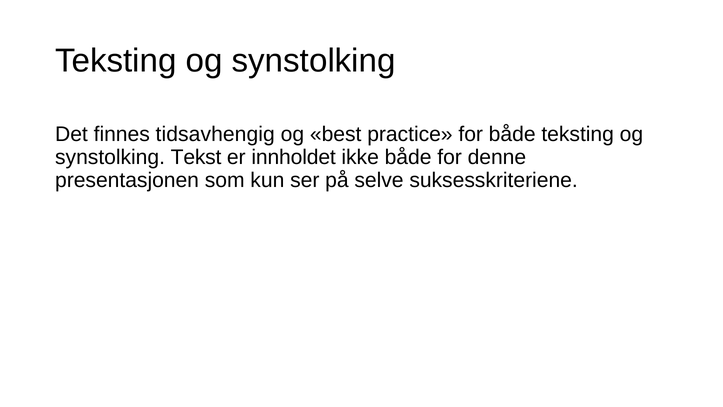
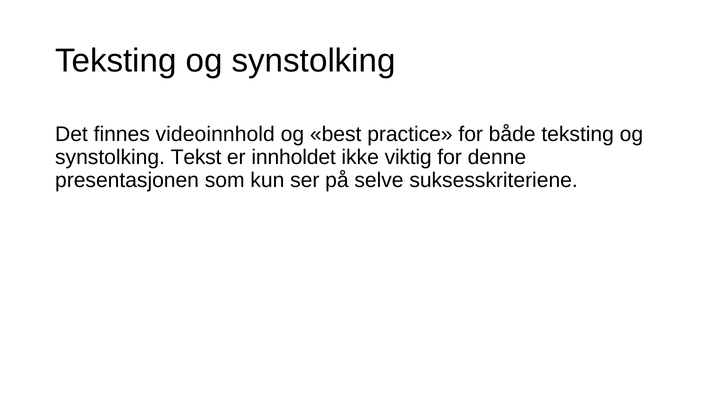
tidsavhengig: tidsavhengig -> videoinnhold
ikke både: både -> viktig
